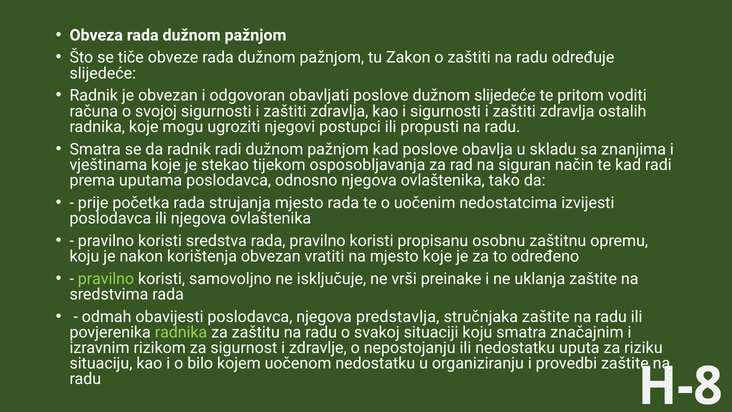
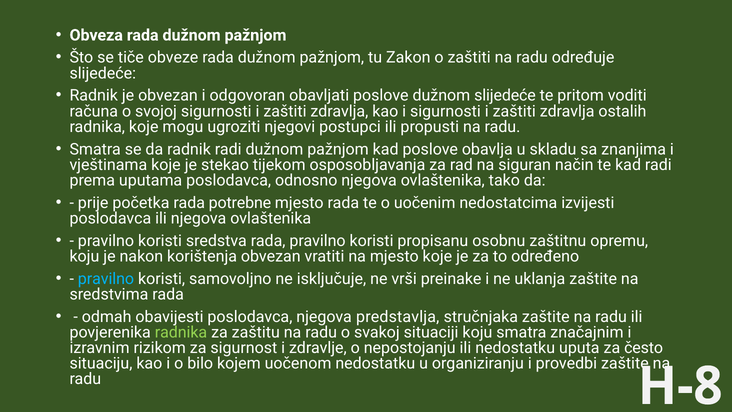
strujanja: strujanja -> potrebne
pravilno at (106, 279) colour: light green -> light blue
riziku: riziku -> često
